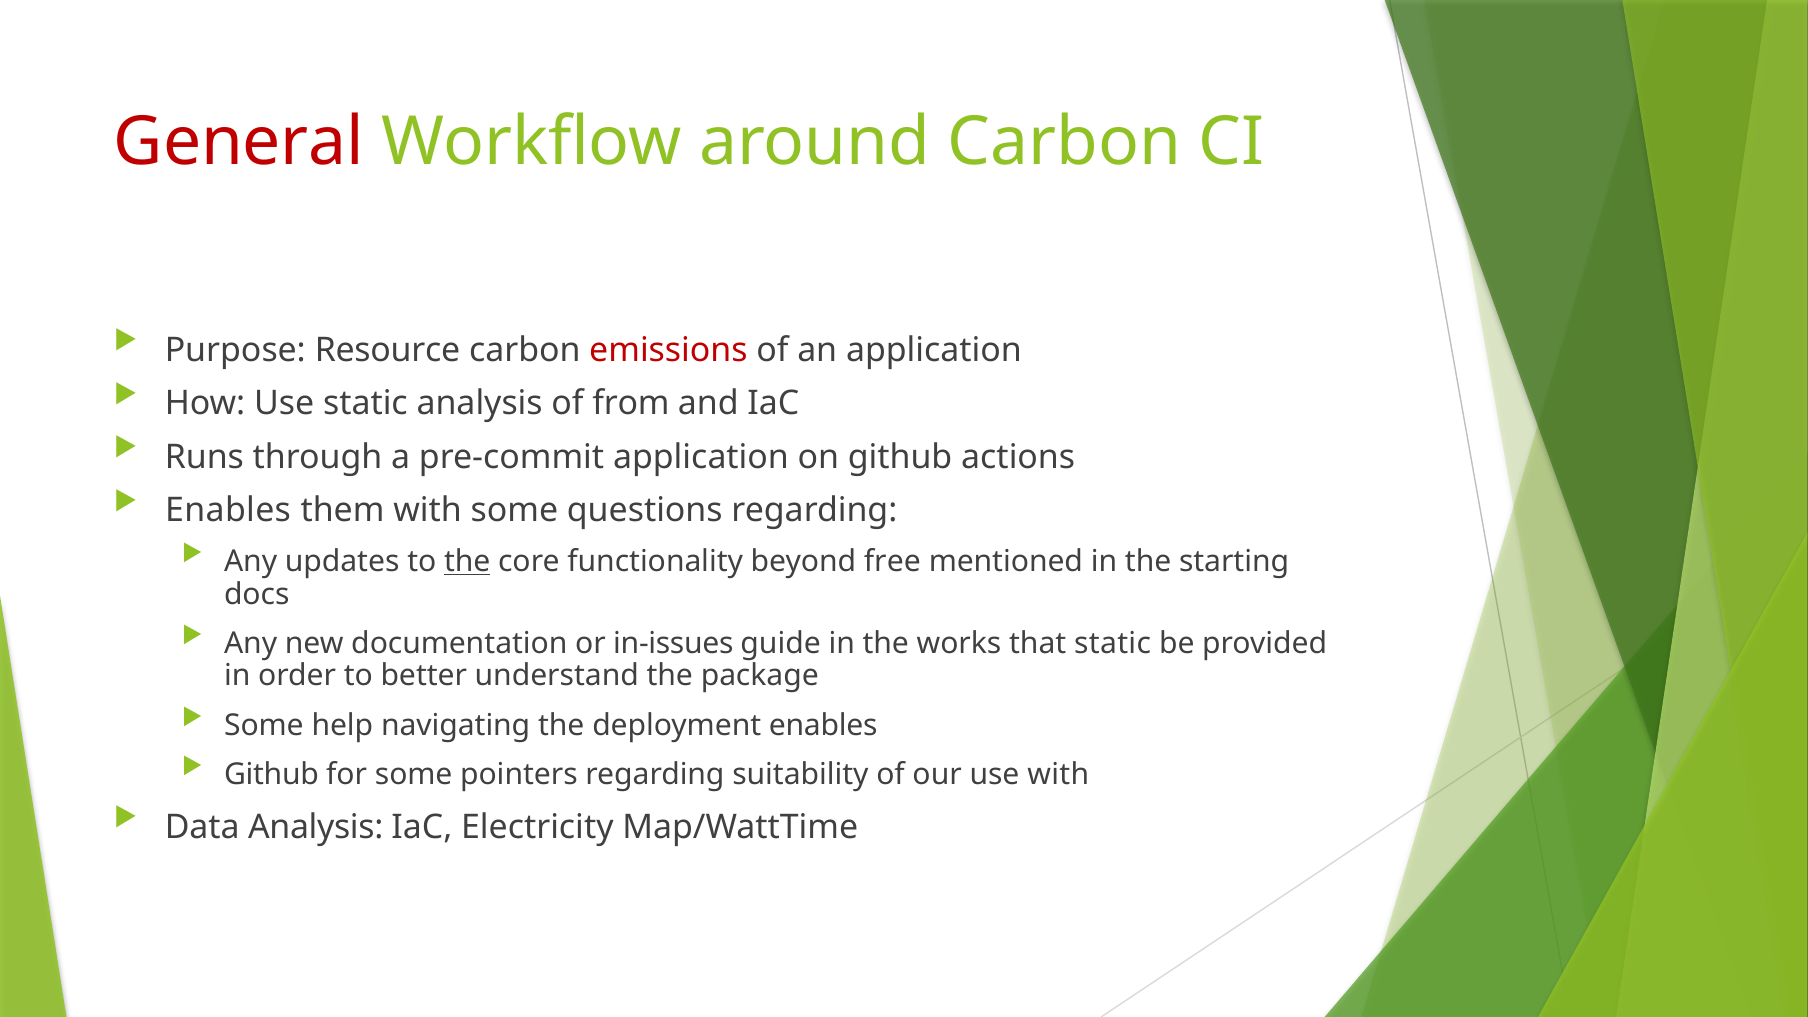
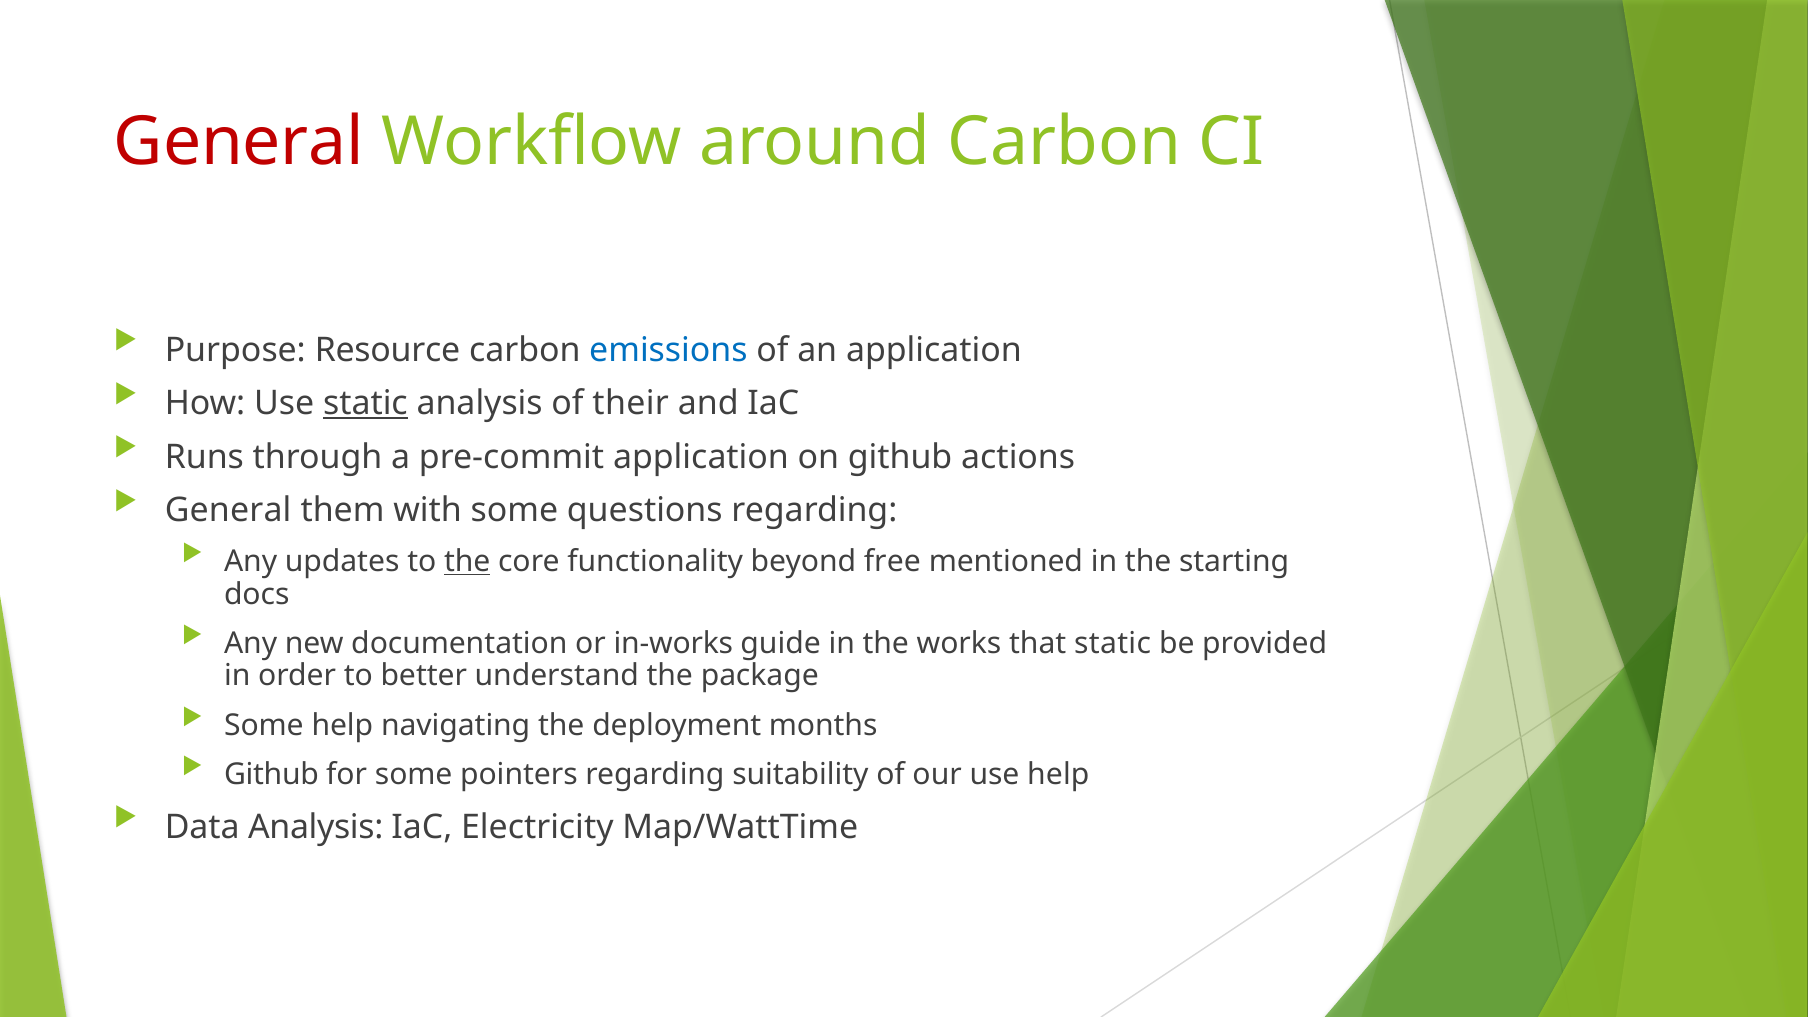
emissions colour: red -> blue
static at (365, 403) underline: none -> present
from: from -> their
Enables at (228, 511): Enables -> General
in-issues: in-issues -> in-works
deployment enables: enables -> months
use with: with -> help
